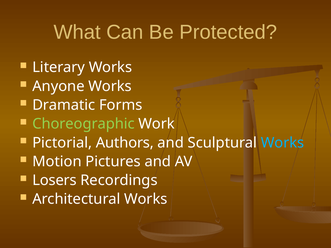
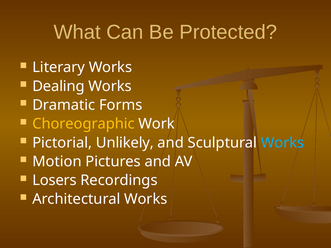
Anyone: Anyone -> Dealing
Choreographic colour: light green -> yellow
Authors: Authors -> Unlikely
